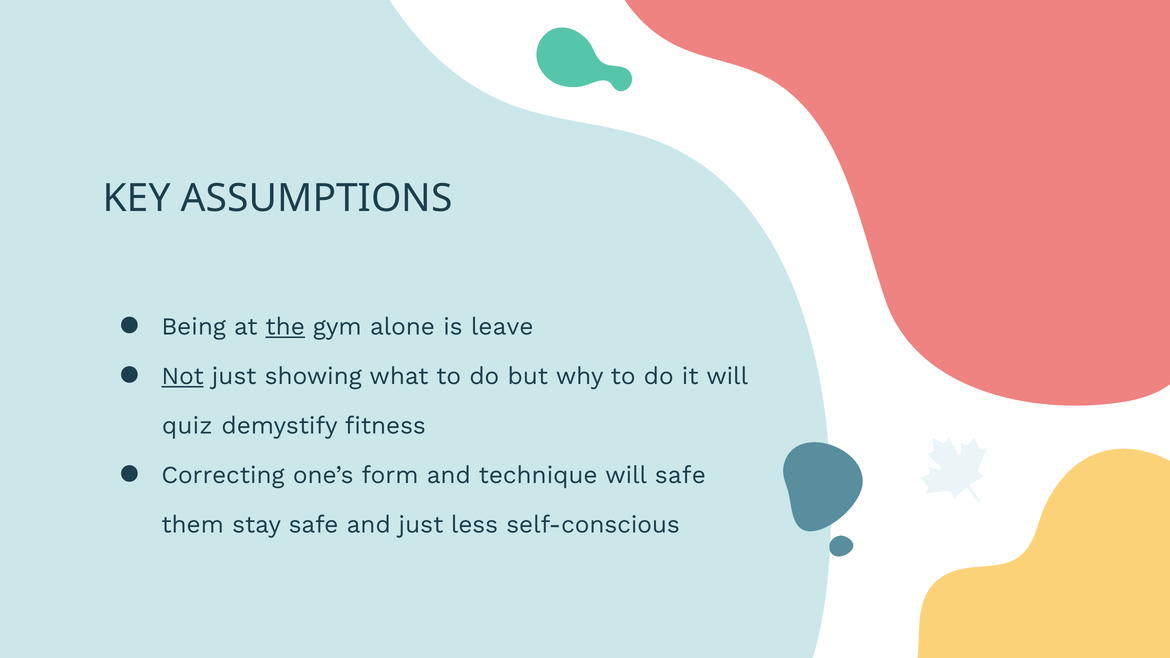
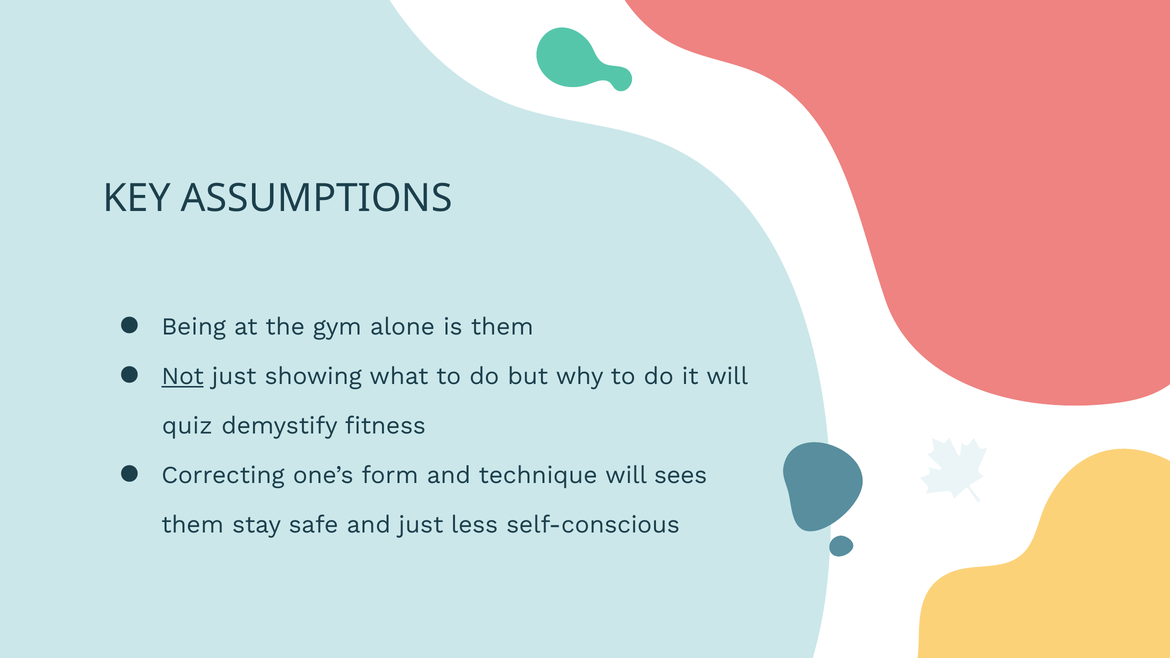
the underline: present -> none
is leave: leave -> them
will safe: safe -> sees
